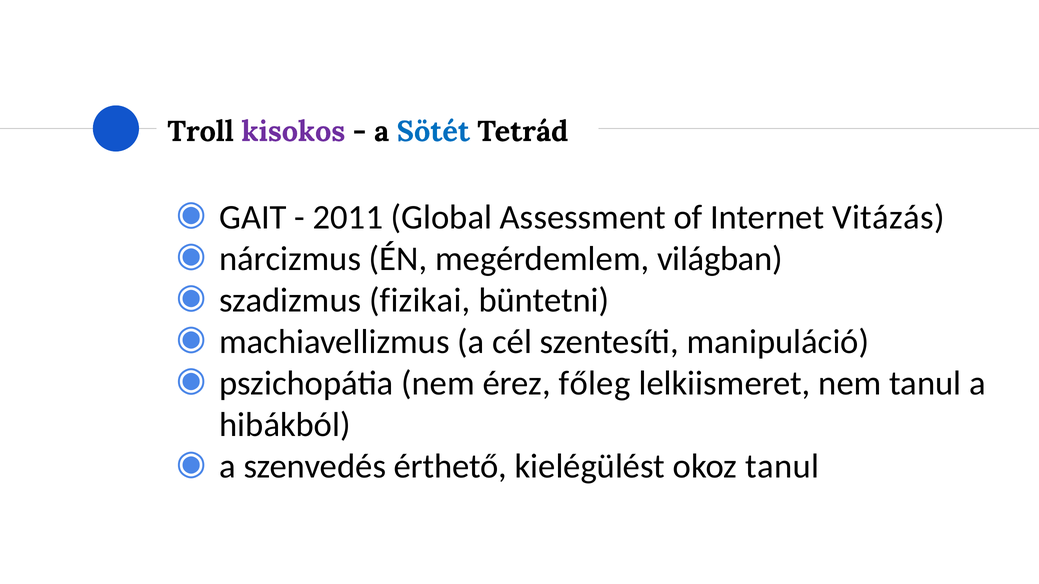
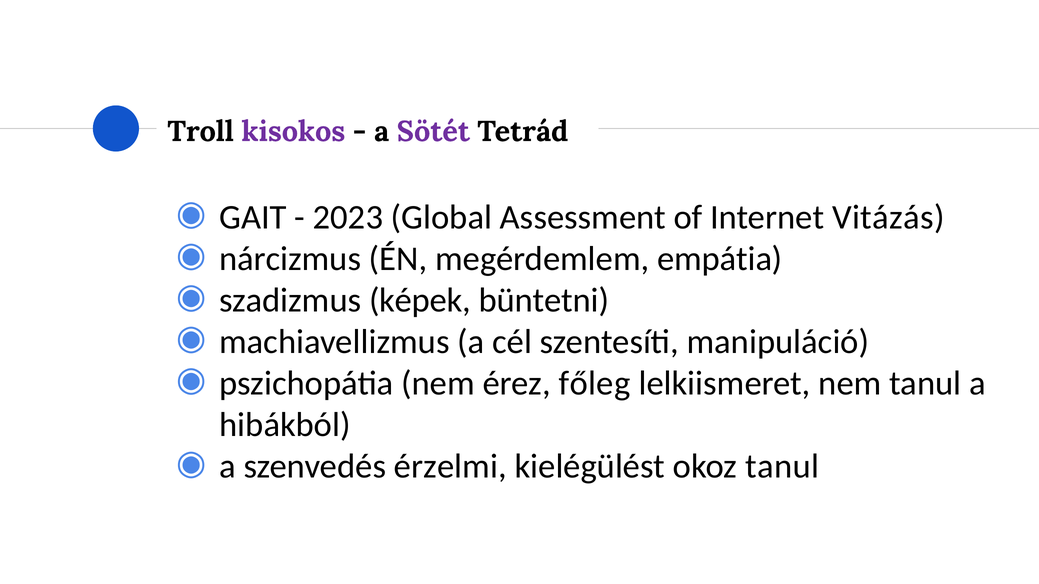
Sötét colour: blue -> purple
2011: 2011 -> 2023
világban: világban -> empátia
fizikai: fizikai -> képek
érthető: érthető -> érzelmi
